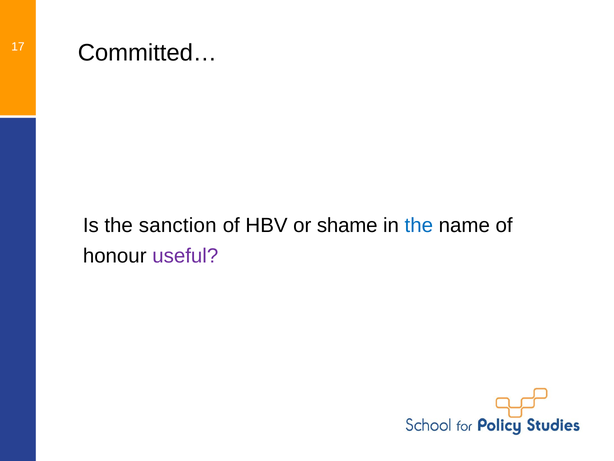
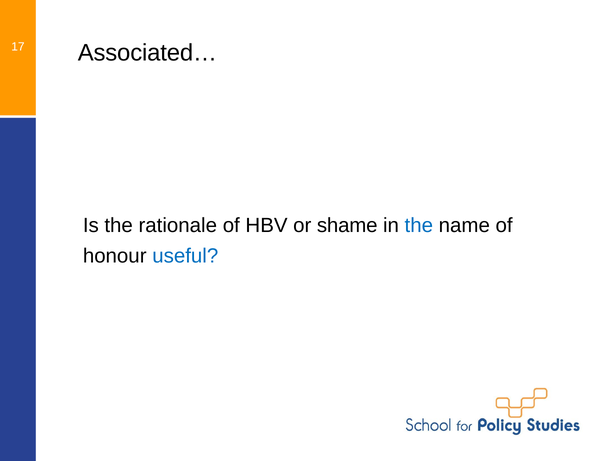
Committed…: Committed… -> Associated…
sanction: sanction -> rationale
useful colour: purple -> blue
